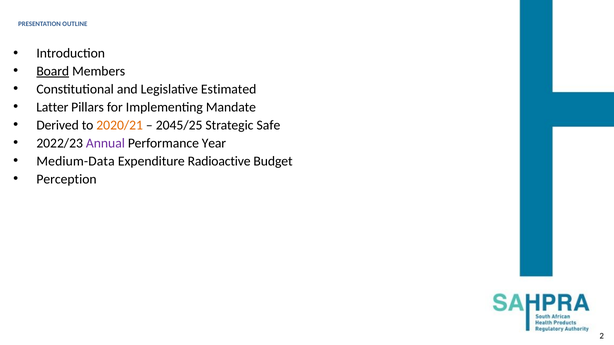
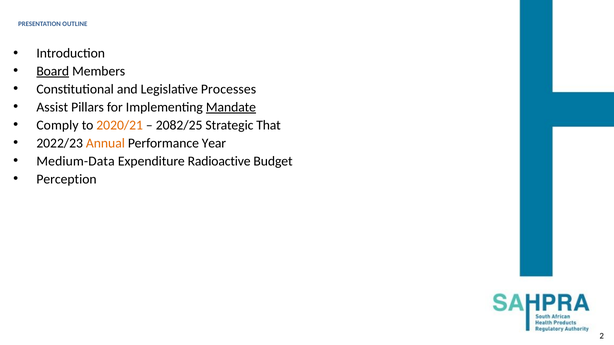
Estimated: Estimated -> Processes
Latter: Latter -> Assist
Mandate underline: none -> present
Derived: Derived -> Comply
2045/25: 2045/25 -> 2082/25
Safe: Safe -> That
Annual colour: purple -> orange
